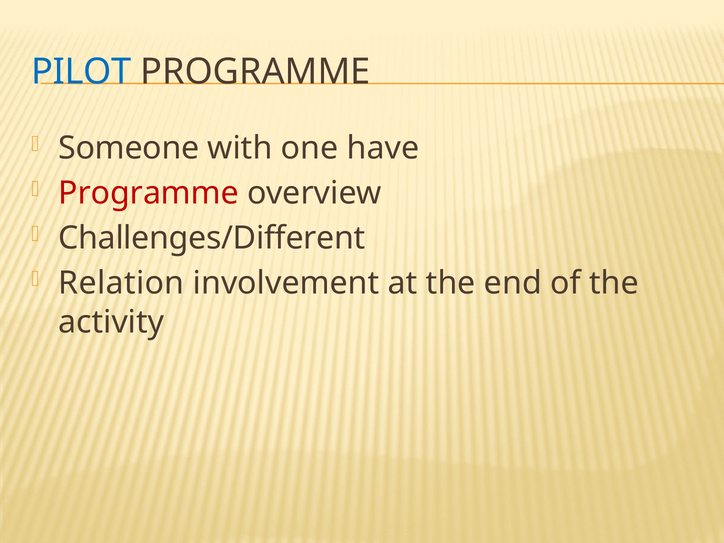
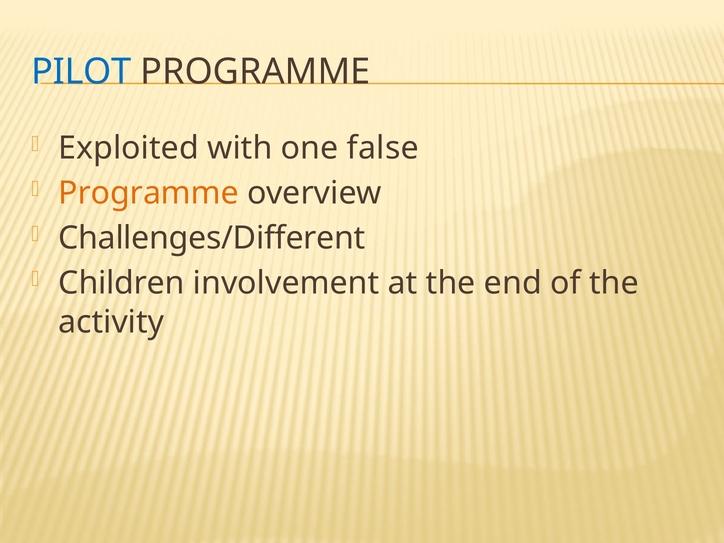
Someone: Someone -> Exploited
have: have -> false
Programme at (149, 193) colour: red -> orange
Relation: Relation -> Children
